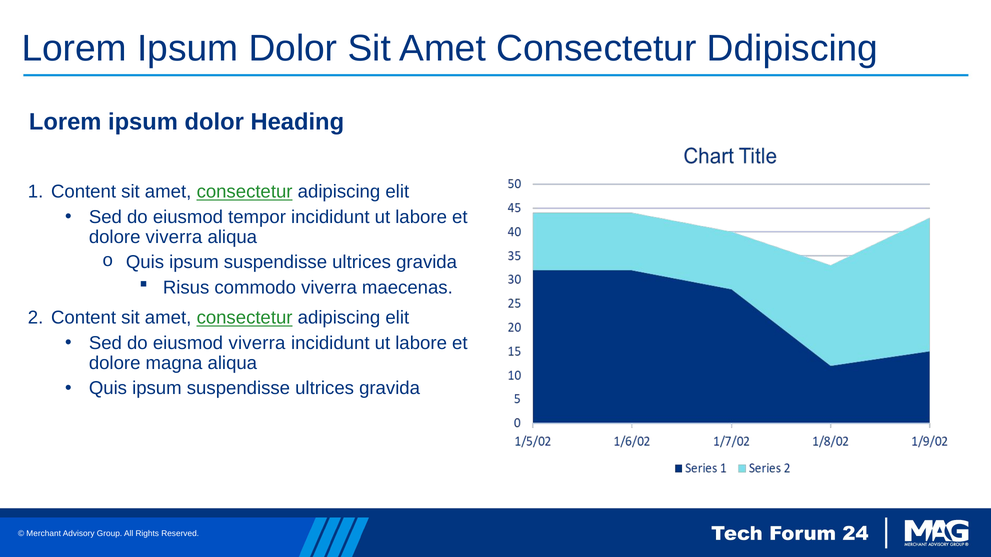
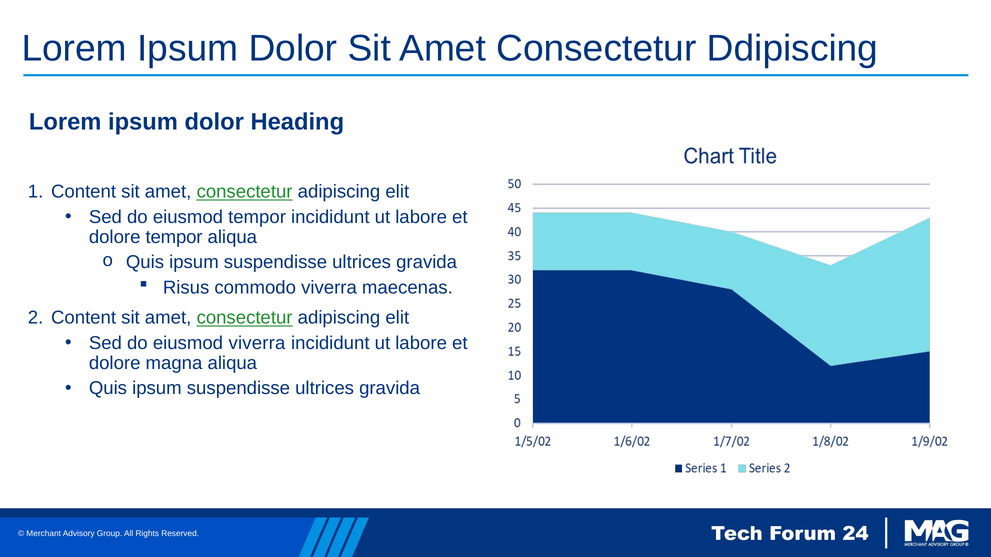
dolore viverra: viverra -> tempor
